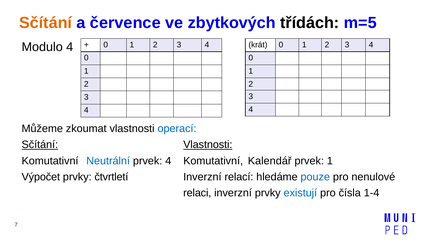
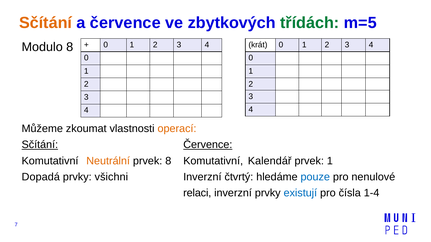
třídách colour: black -> green
Modulo 4: 4 -> 8
operací colour: blue -> orange
Sčítání Vlastnosti: Vlastnosti -> Července
Neutrální colour: blue -> orange
prvek 4: 4 -> 8
Výpočet: Výpočet -> Dopadá
čtvrtletí: čtvrtletí -> všichni
relací: relací -> čtvrtý
